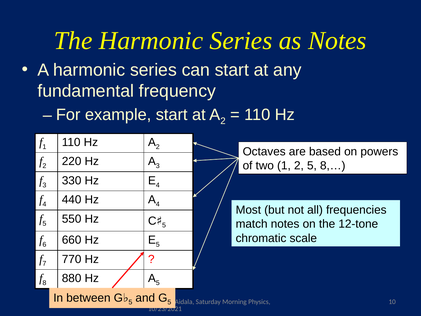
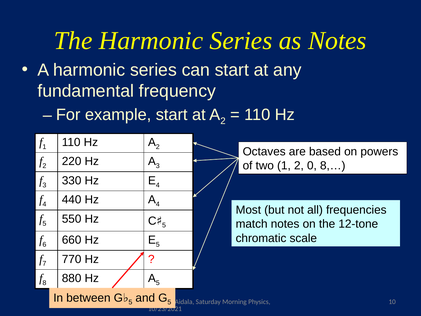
2 5: 5 -> 0
